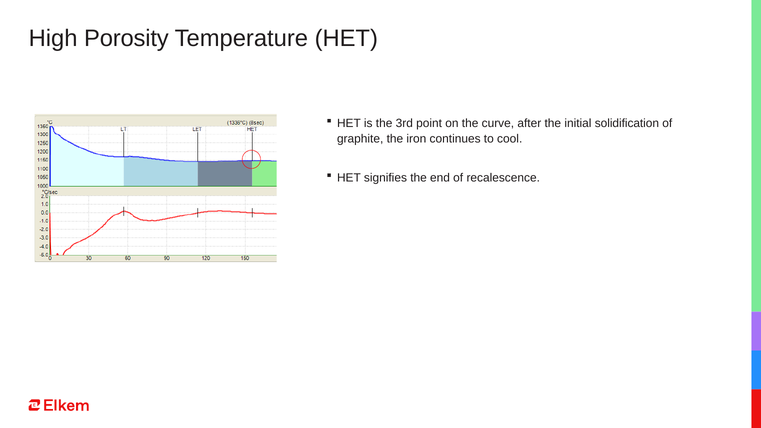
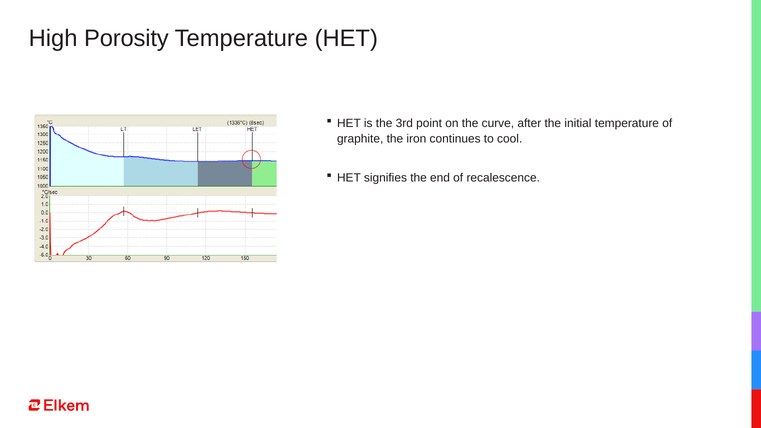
initial solidification: solidification -> temperature
